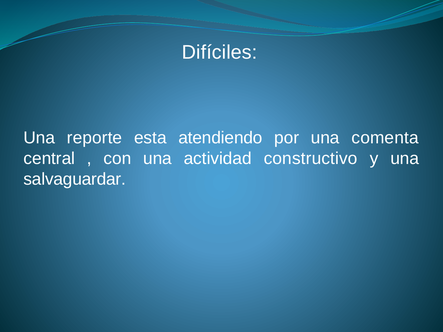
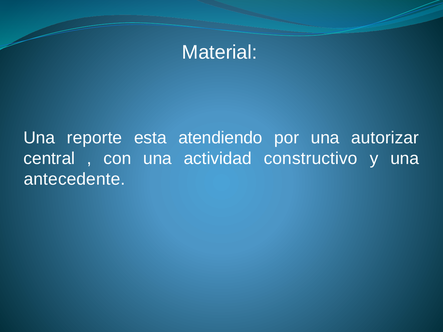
Difíciles: Difíciles -> Material
comenta: comenta -> autorizar
salvaguardar: salvaguardar -> antecedente
